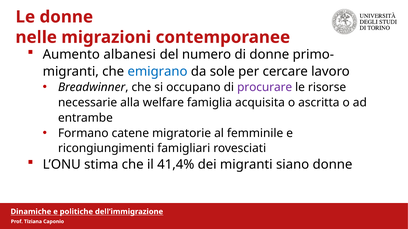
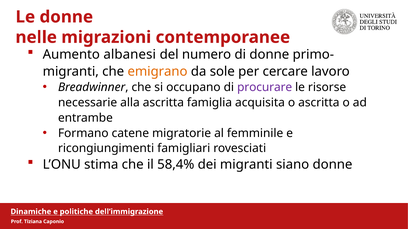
emigrano colour: blue -> orange
alla welfare: welfare -> ascritta
41,4%: 41,4% -> 58,4%
